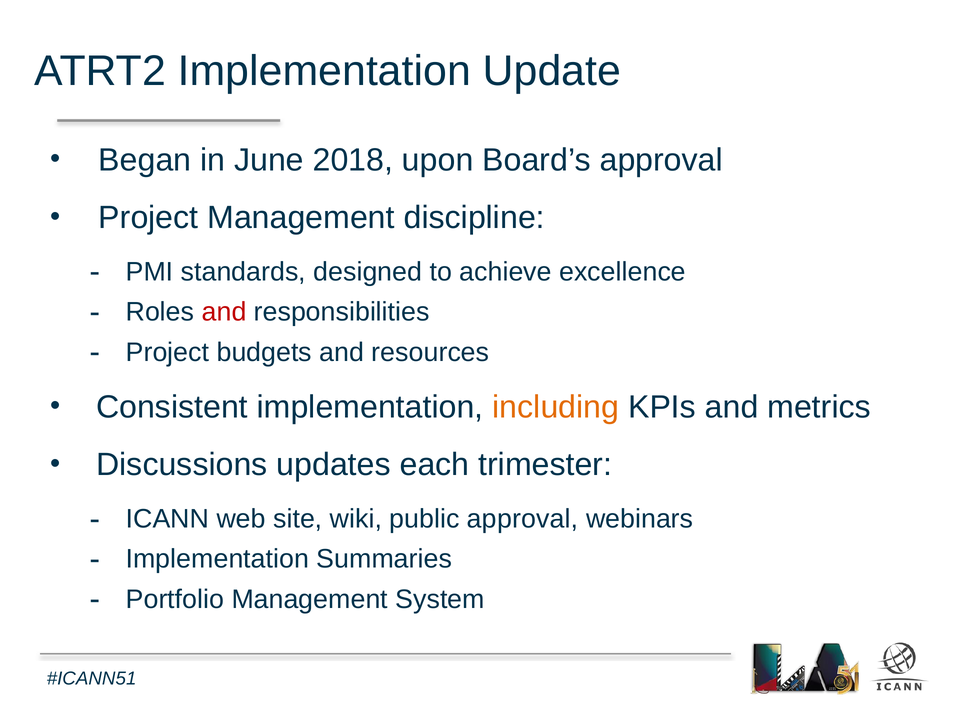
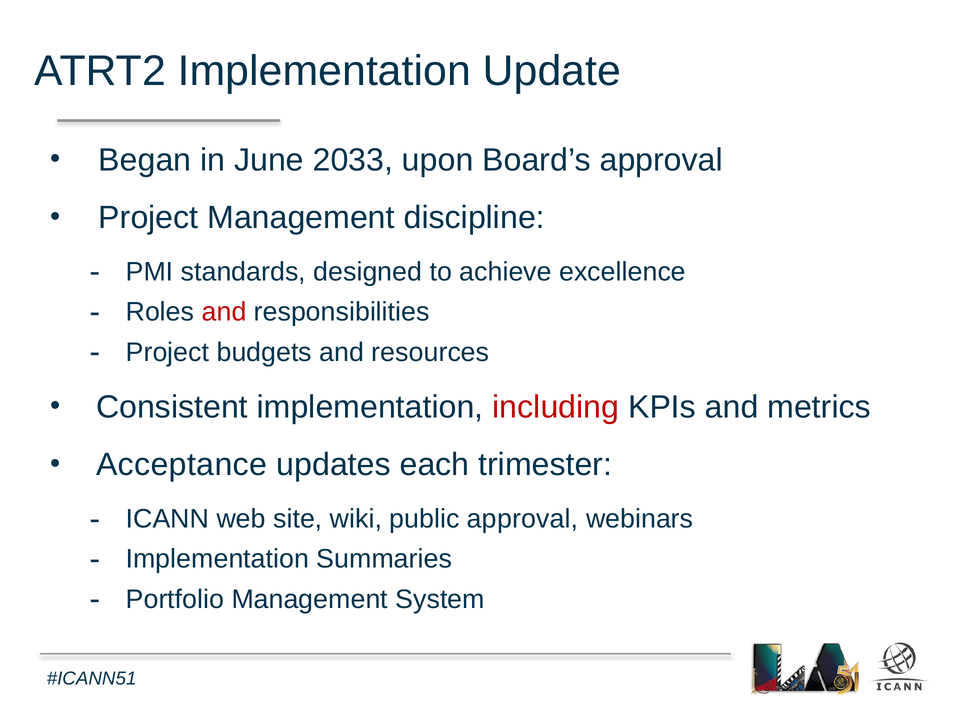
2018: 2018 -> 2033
including colour: orange -> red
Discussions: Discussions -> Acceptance
